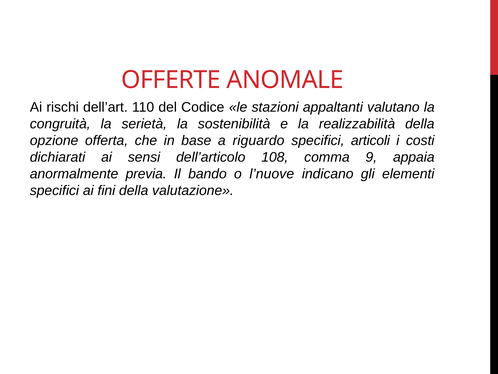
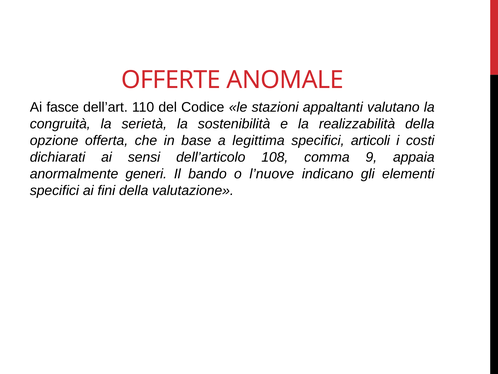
rischi: rischi -> fasce
riguardo: riguardo -> legittima
previa: previa -> generi
